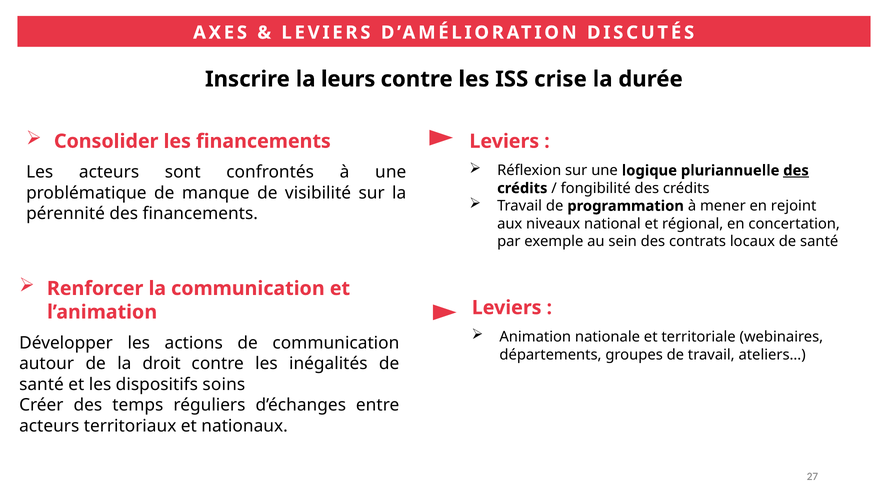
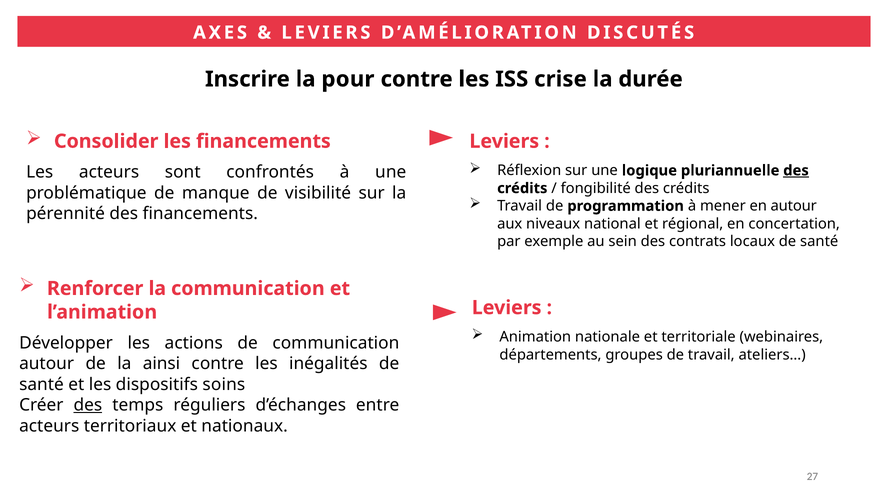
leurs: leurs -> pour
en rejoint: rejoint -> autour
droit: droit -> ainsi
des at (88, 406) underline: none -> present
